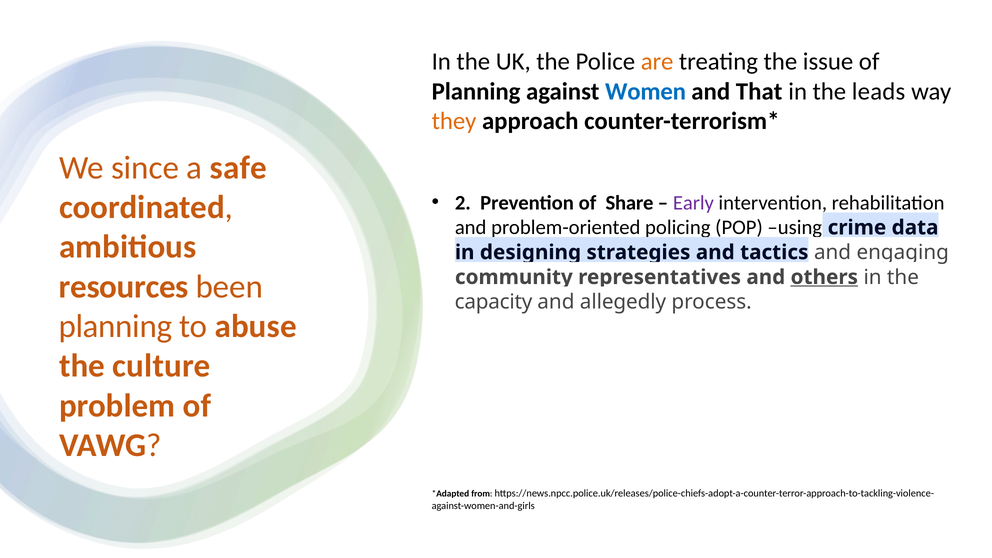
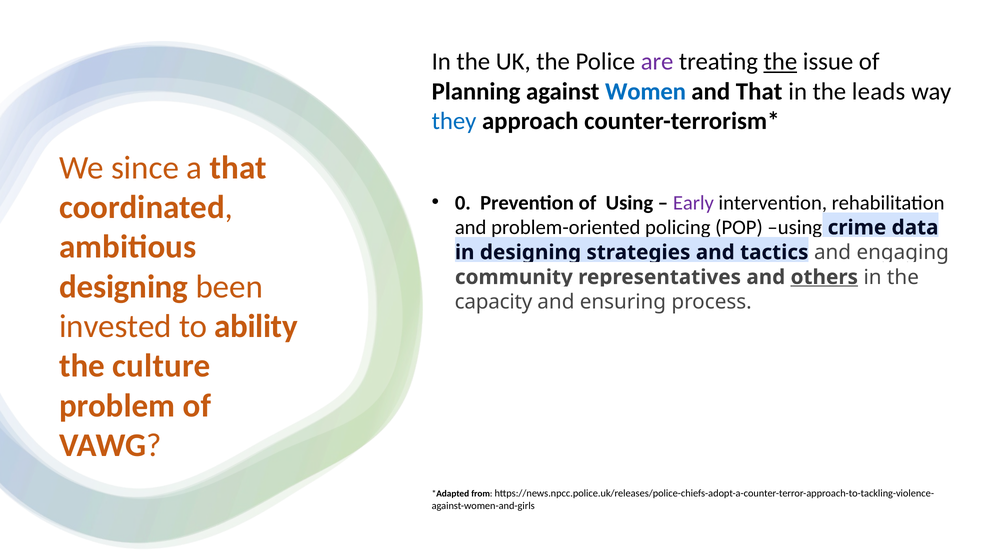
are colour: orange -> purple
the at (780, 62) underline: none -> present
they colour: orange -> blue
a safe: safe -> that
2: 2 -> 0
of Share: Share -> Using
resources at (124, 287): resources -> designing
allegedly: allegedly -> ensuring
planning at (115, 326): planning -> invested
abuse: abuse -> ability
